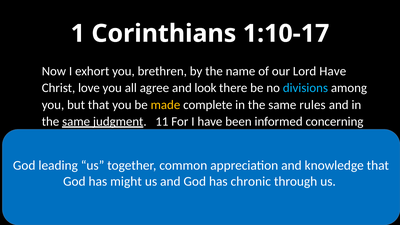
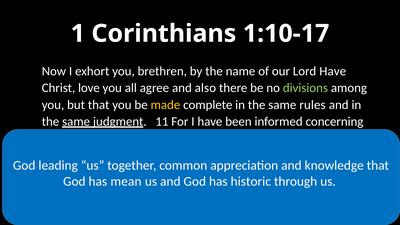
look: look -> also
divisions colour: light blue -> light green
might at (126, 182): might -> mean
chronic: chronic -> historic
